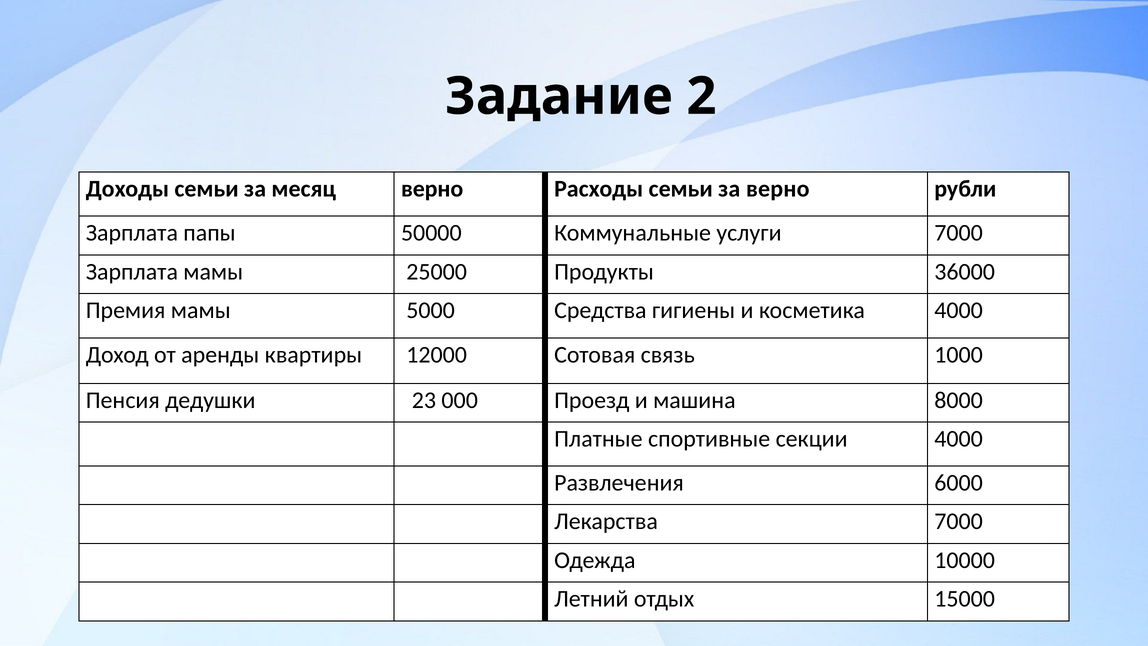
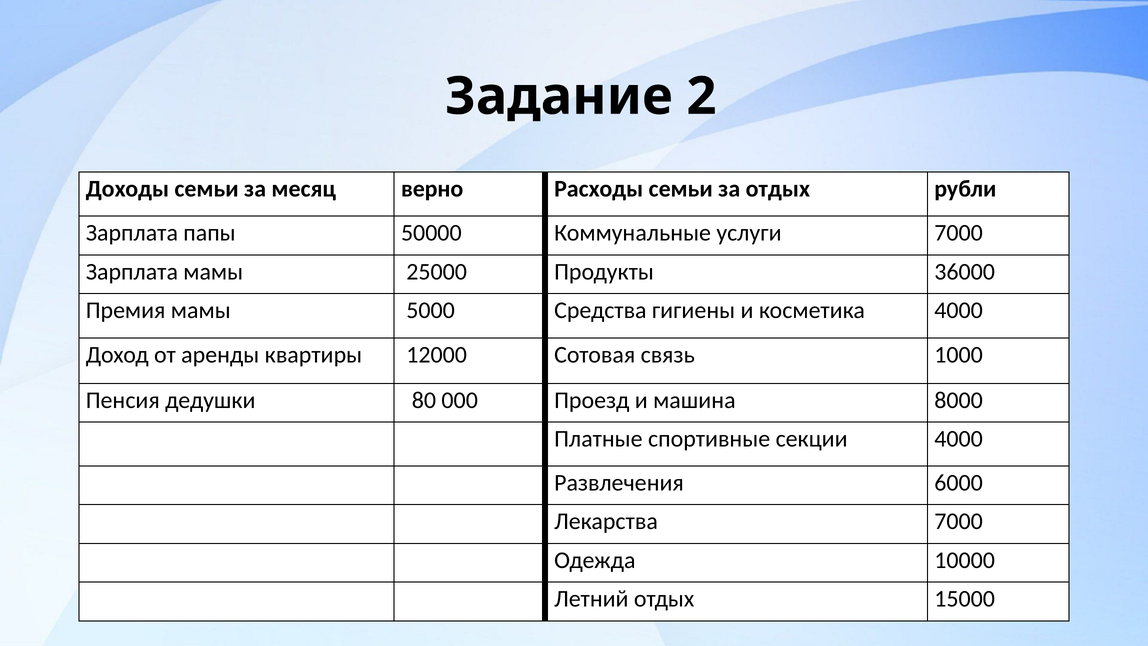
за верно: верно -> отдых
23: 23 -> 80
